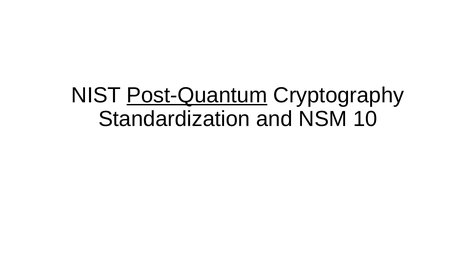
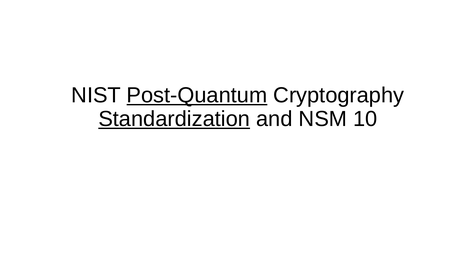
Standardization underline: none -> present
